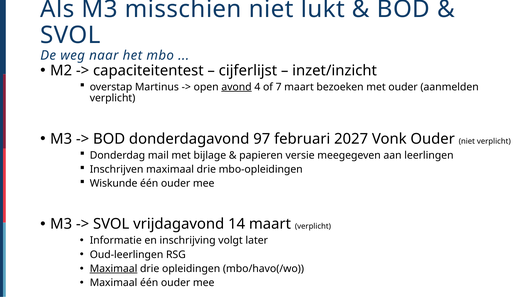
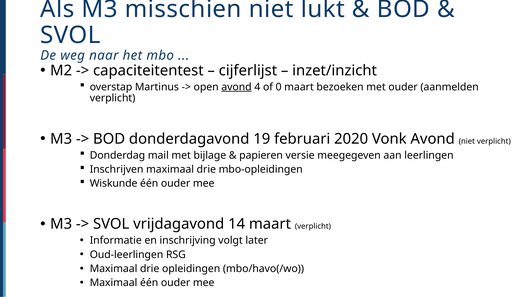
7: 7 -> 0
97: 97 -> 19
2027: 2027 -> 2020
Vonk Ouder: Ouder -> Avond
Maximaal at (114, 269) underline: present -> none
